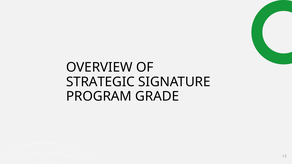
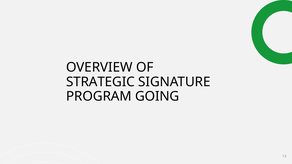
GRADE: GRADE -> GOING
